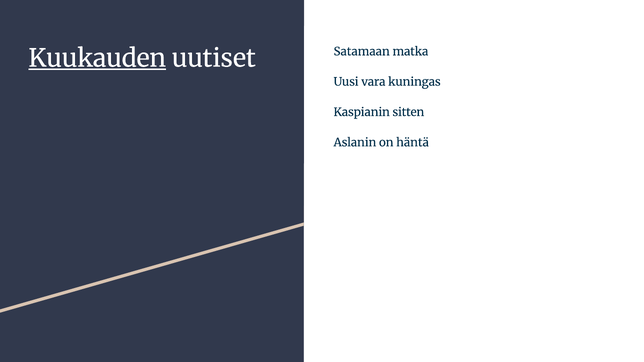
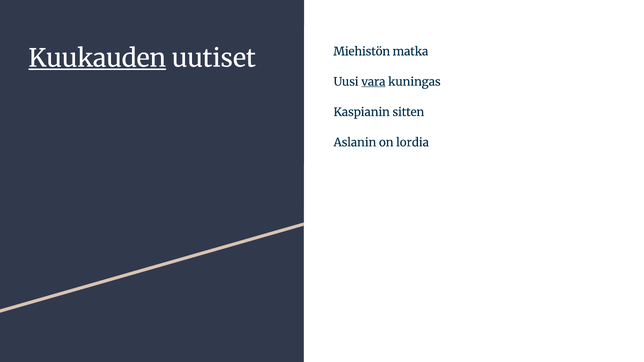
Satamaan: Satamaan -> Miehistön
vara underline: none -> present
häntä: häntä -> lordia
